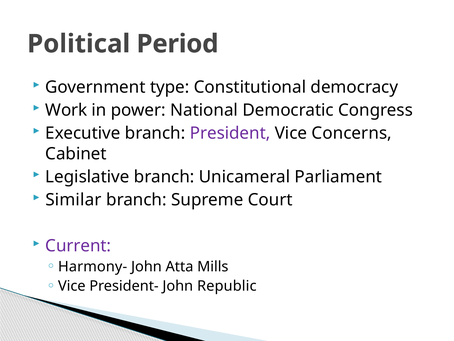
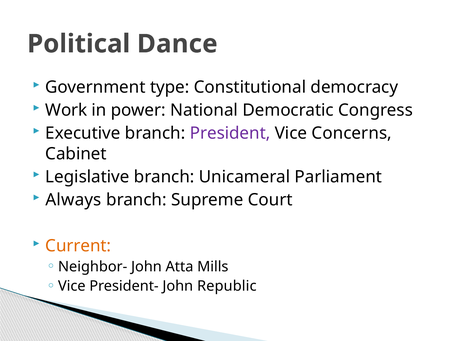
Period: Period -> Dance
Similar: Similar -> Always
Current colour: purple -> orange
Harmony-: Harmony- -> Neighbor-
